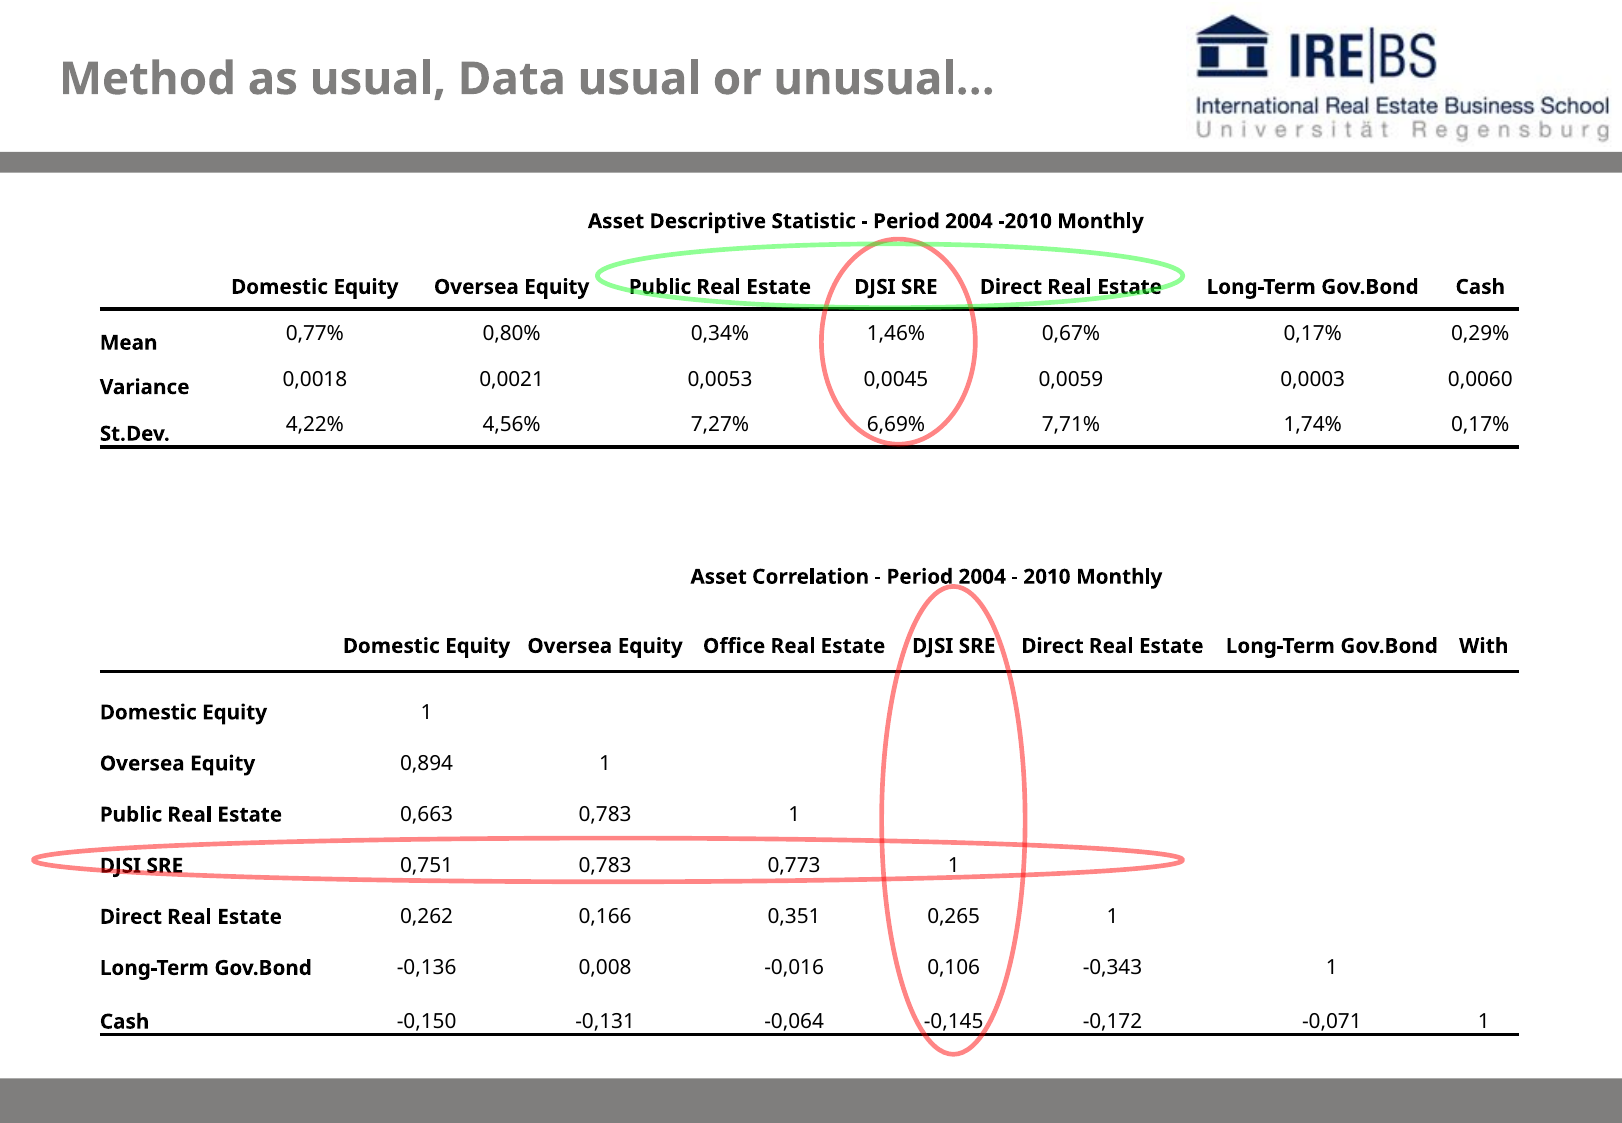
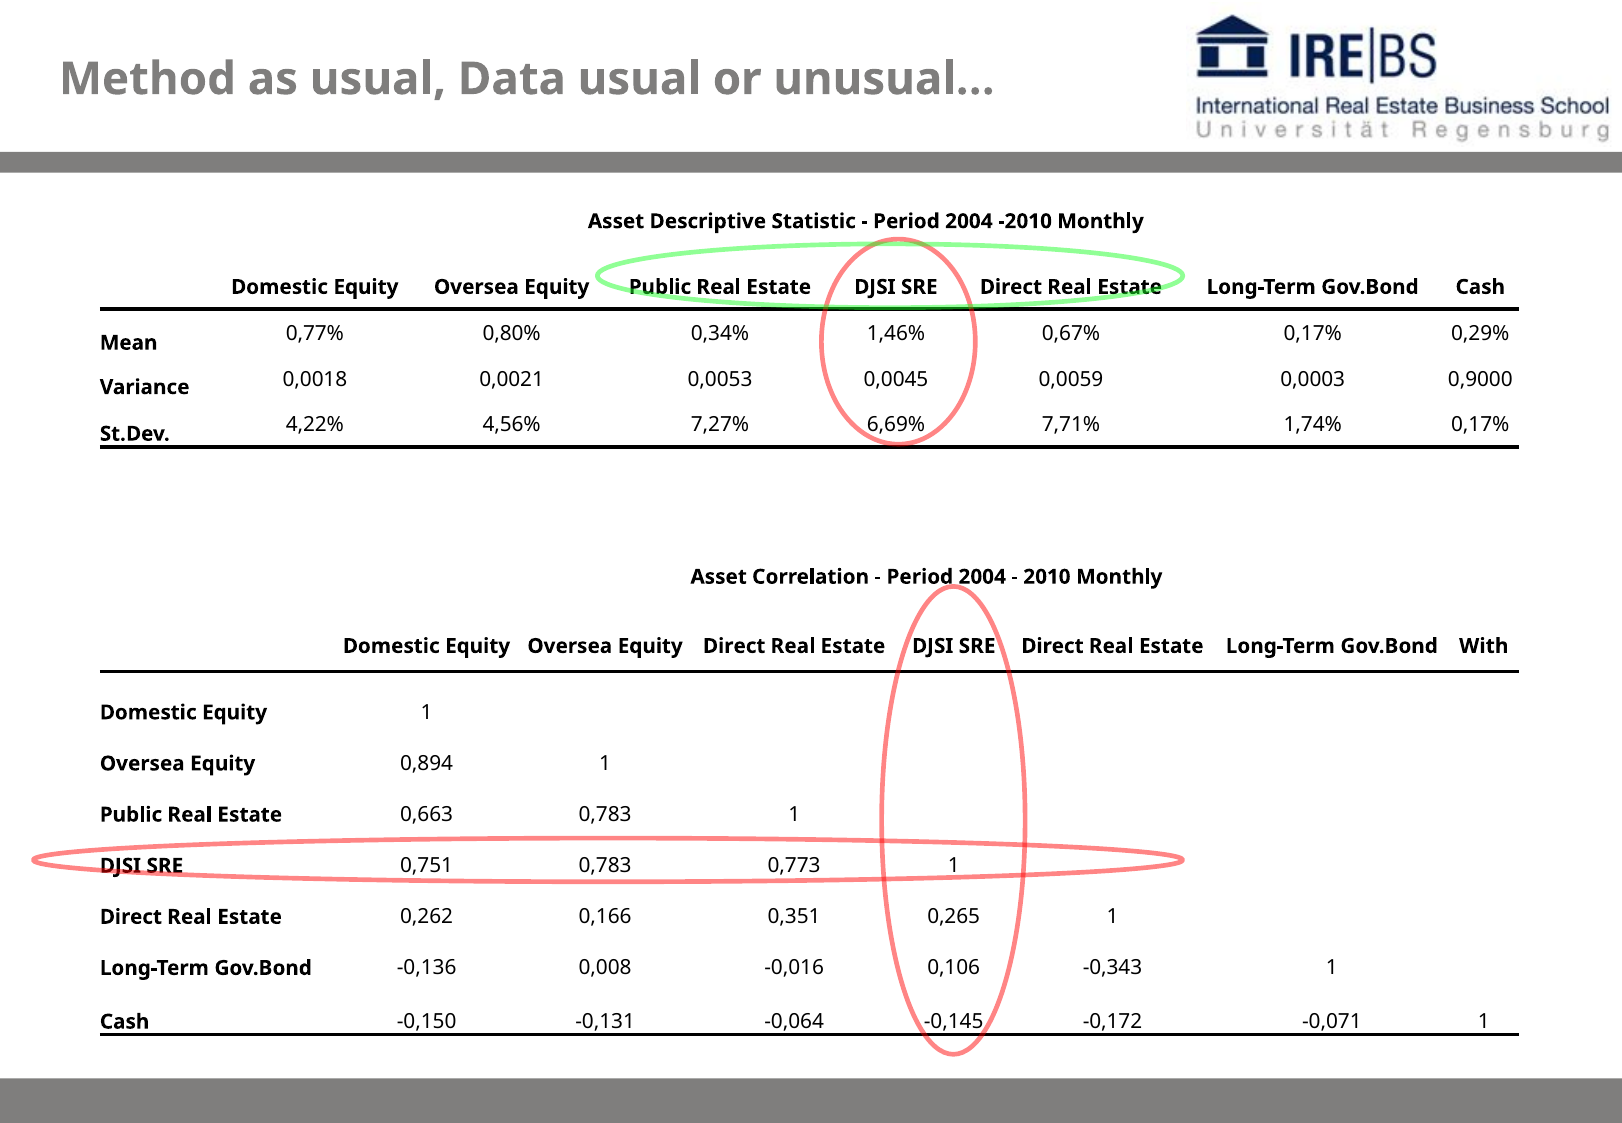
0,0060: 0,0060 -> 0,9000
Equity Office: Office -> Direct
